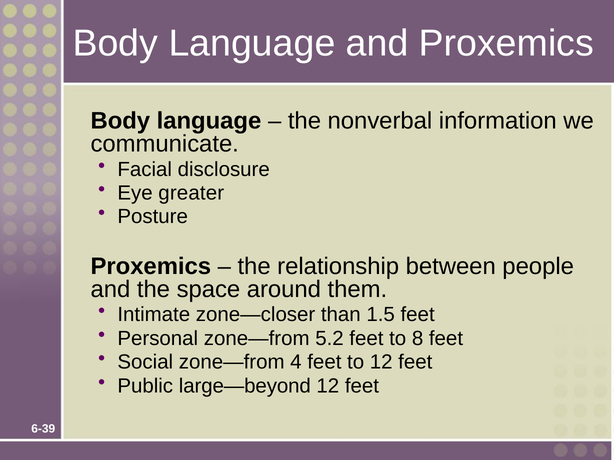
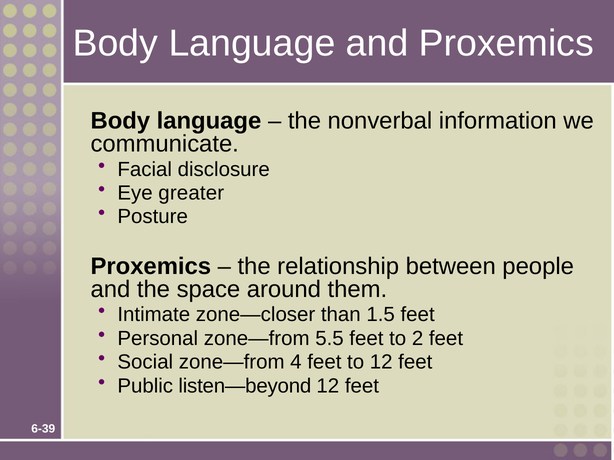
5.2: 5.2 -> 5.5
8: 8 -> 2
large—beyond: large—beyond -> listen—beyond
